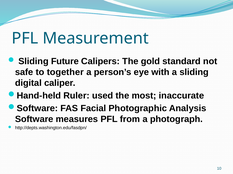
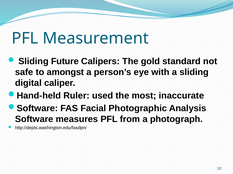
together: together -> amongst
